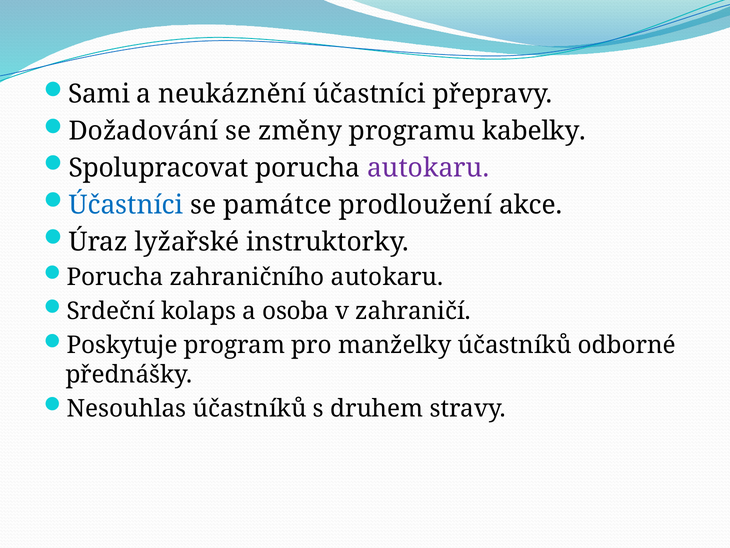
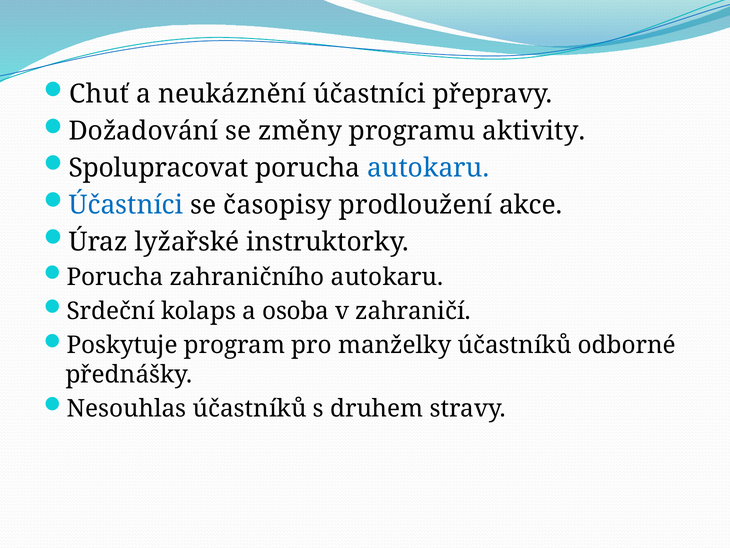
Sami: Sami -> Chuť
kabelky: kabelky -> aktivity
autokaru at (428, 168) colour: purple -> blue
památce: památce -> časopisy
